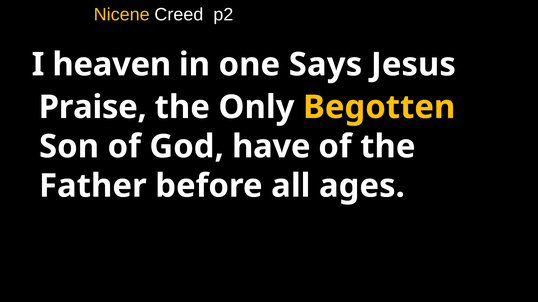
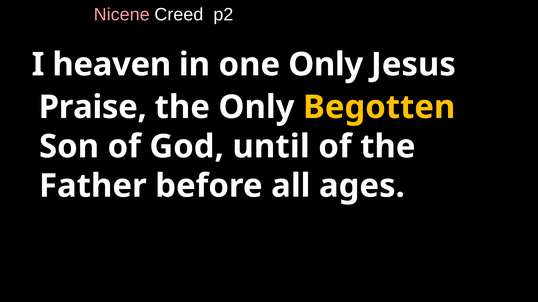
Nicene colour: yellow -> pink
one Says: Says -> Only
have: have -> until
